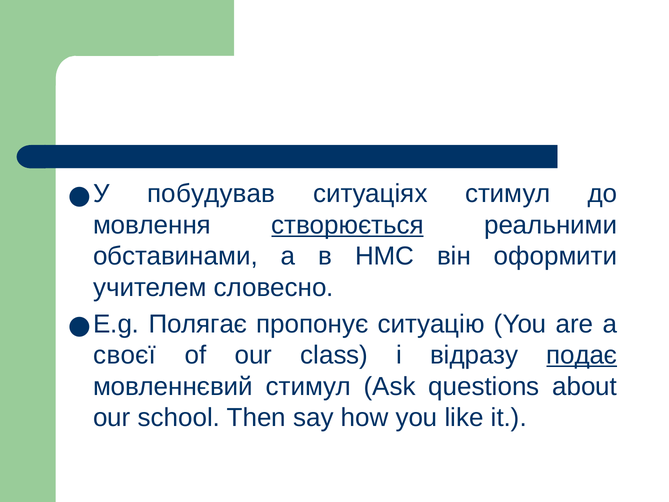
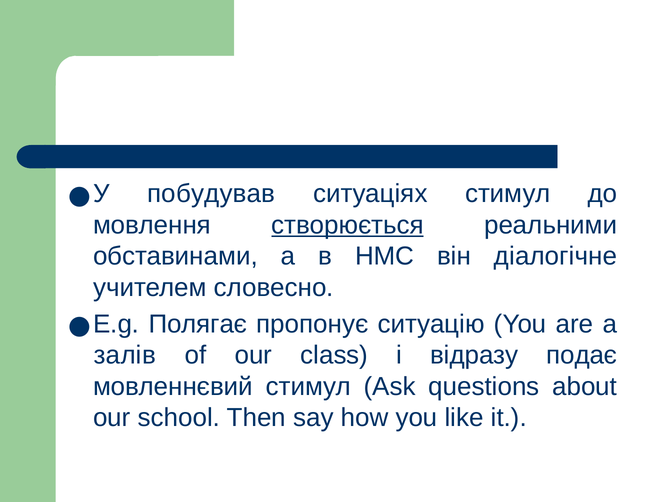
оформити: оформити -> діалогічне
своєї: своєї -> залів
подає underline: present -> none
